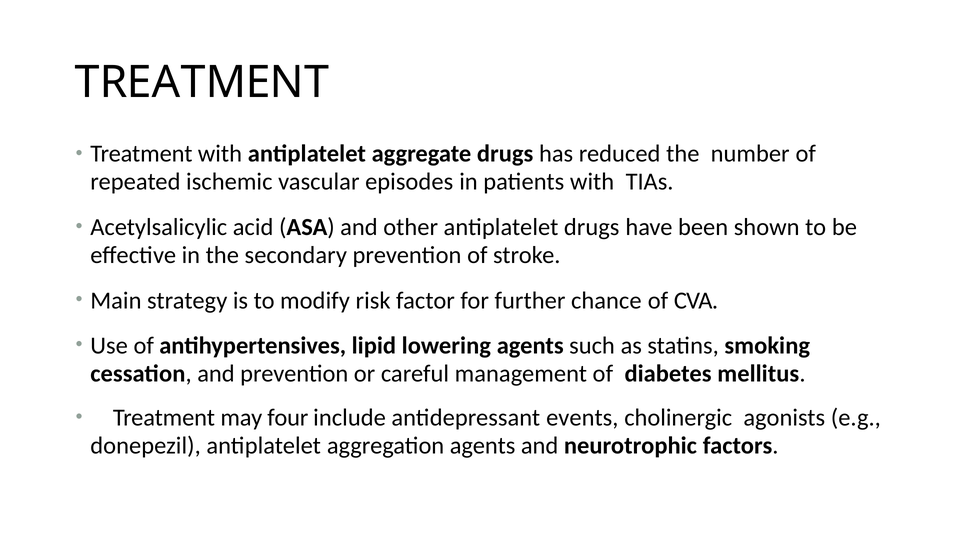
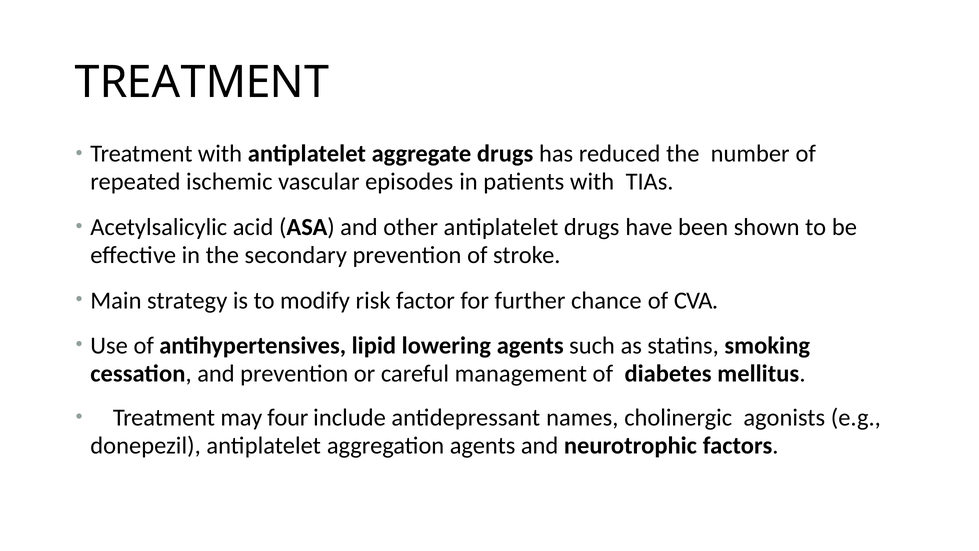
events: events -> names
